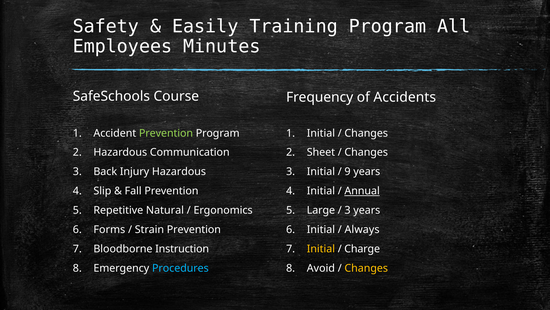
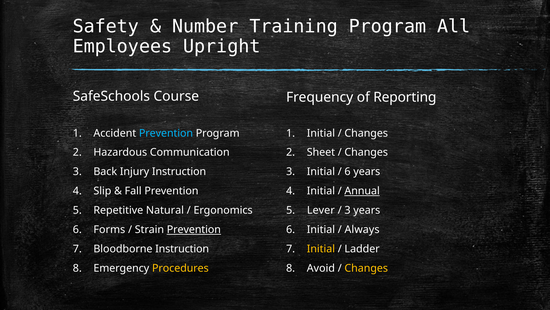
Easily: Easily -> Number
Minutes: Minutes -> Upright
Accidents: Accidents -> Reporting
Prevention at (166, 133) colour: light green -> light blue
Injury Hazardous: Hazardous -> Instruction
9 at (348, 171): 9 -> 6
Large: Large -> Lever
Prevention at (194, 229) underline: none -> present
Charge: Charge -> Ladder
Procedures colour: light blue -> yellow
